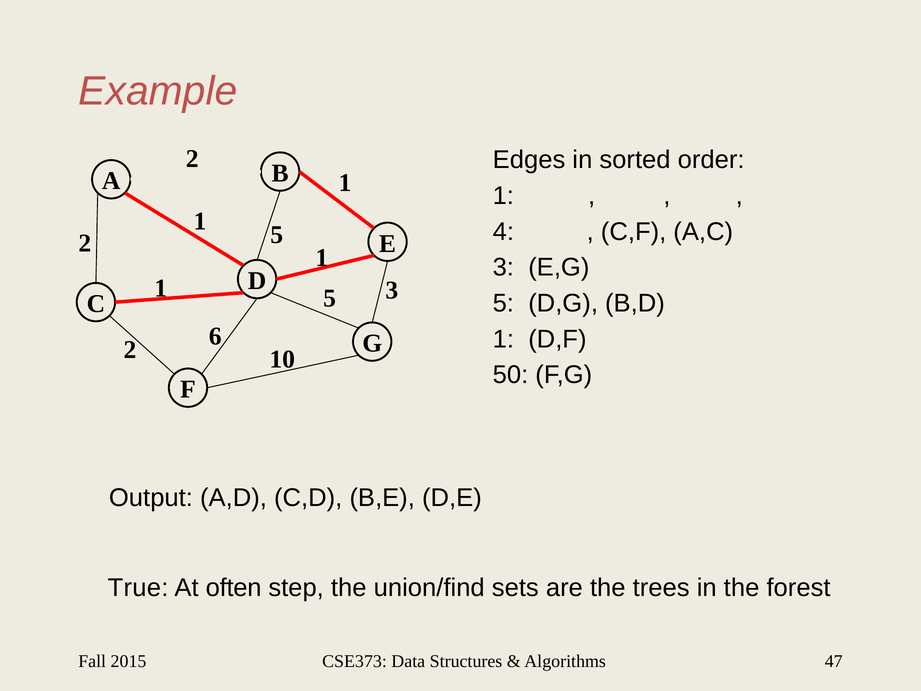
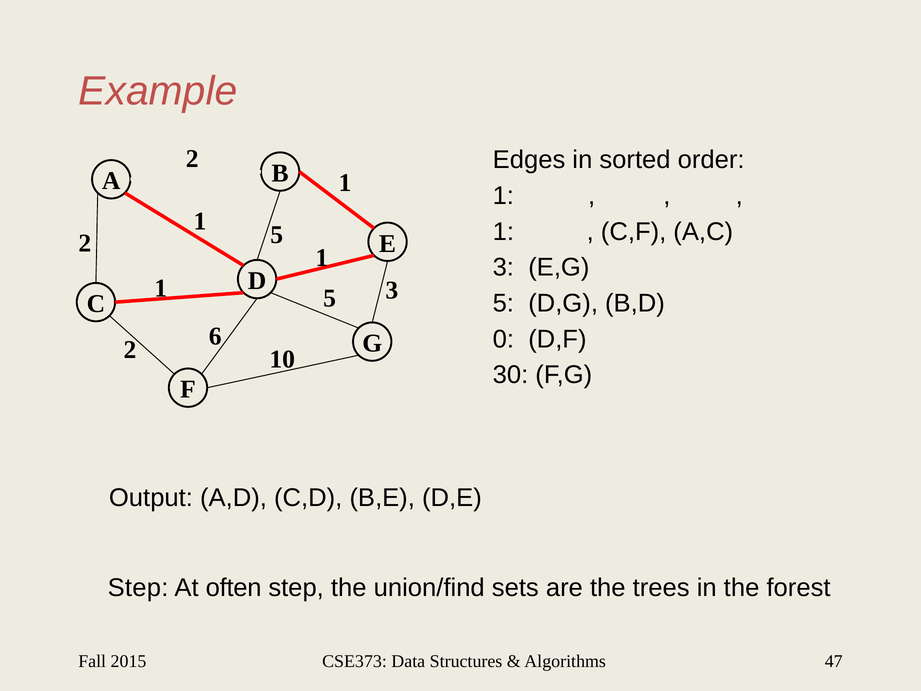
4 at (503, 232): 4 -> 1
1 at (503, 339): 1 -> 0
50: 50 -> 30
True at (138, 587): True -> Step
